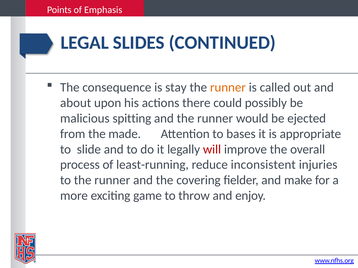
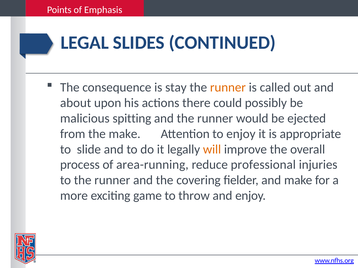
the made: made -> make
to bases: bases -> enjoy
will colour: red -> orange
least-running: least-running -> area-running
inconsistent: inconsistent -> professional
